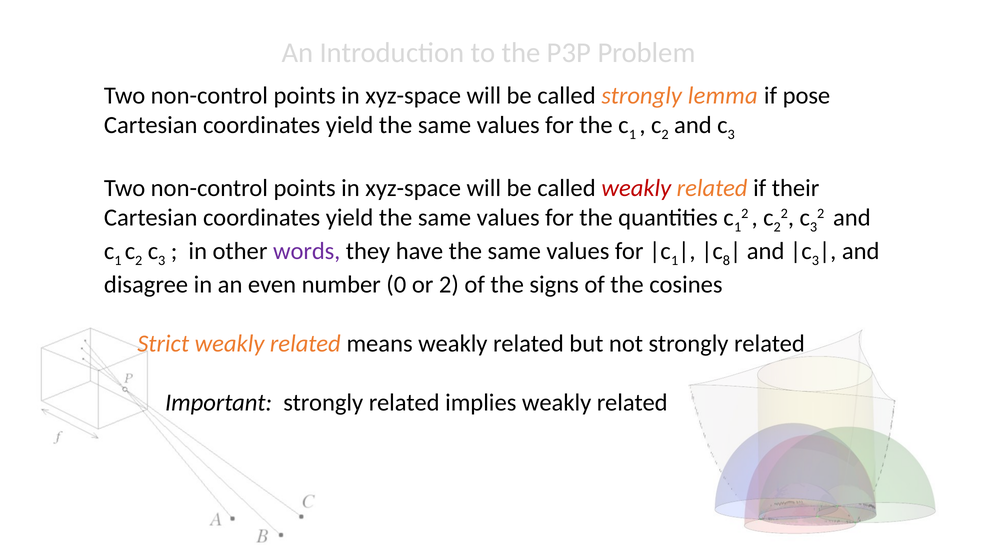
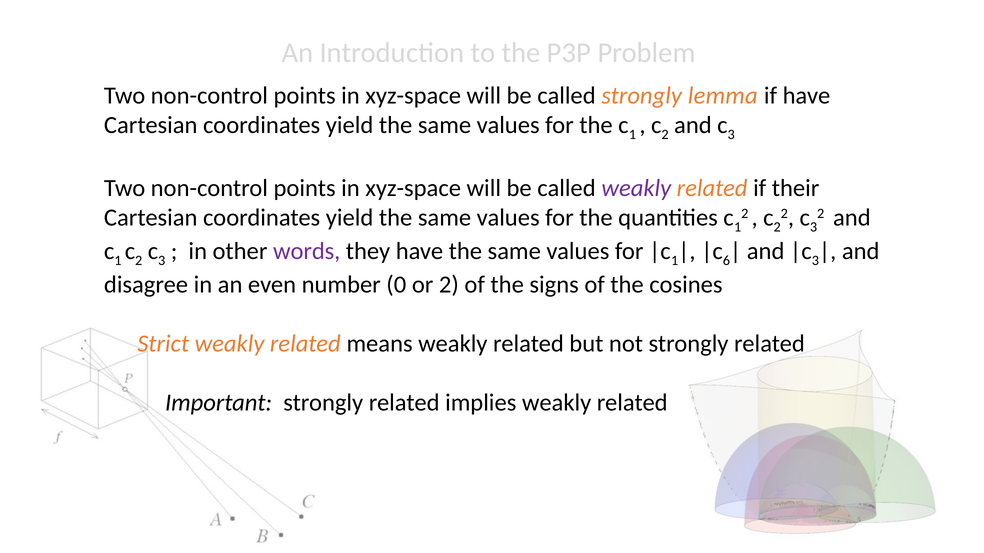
if pose: pose -> have
weakly at (636, 188) colour: red -> purple
8: 8 -> 6
